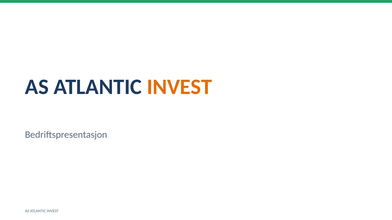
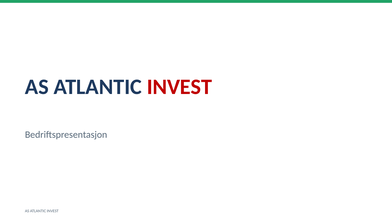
INVEST at (179, 87) colour: orange -> red
